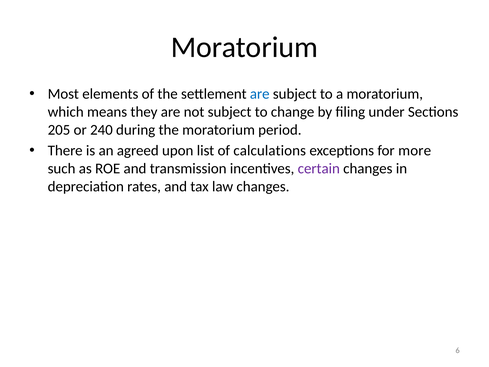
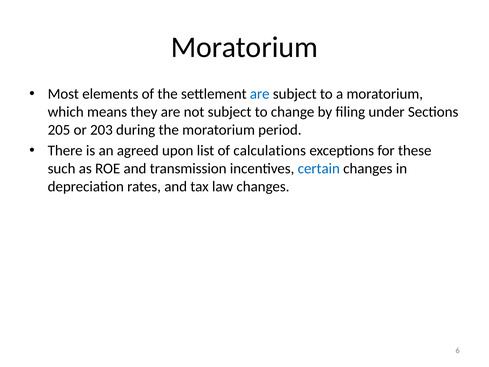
240: 240 -> 203
more: more -> these
certain colour: purple -> blue
